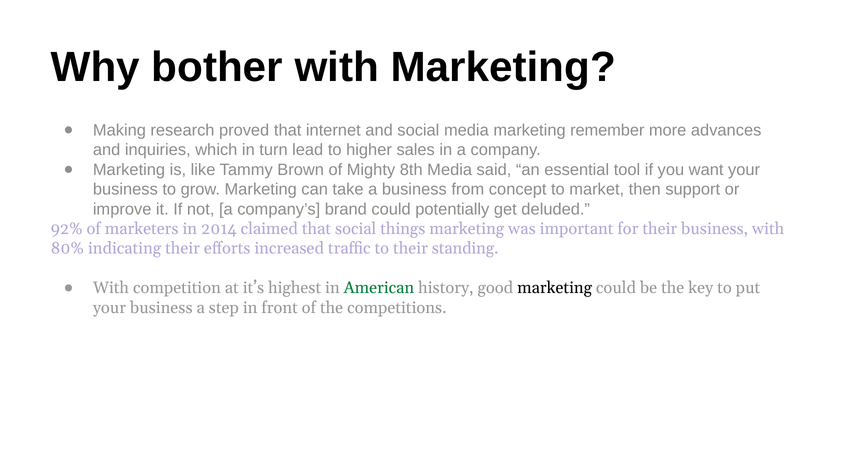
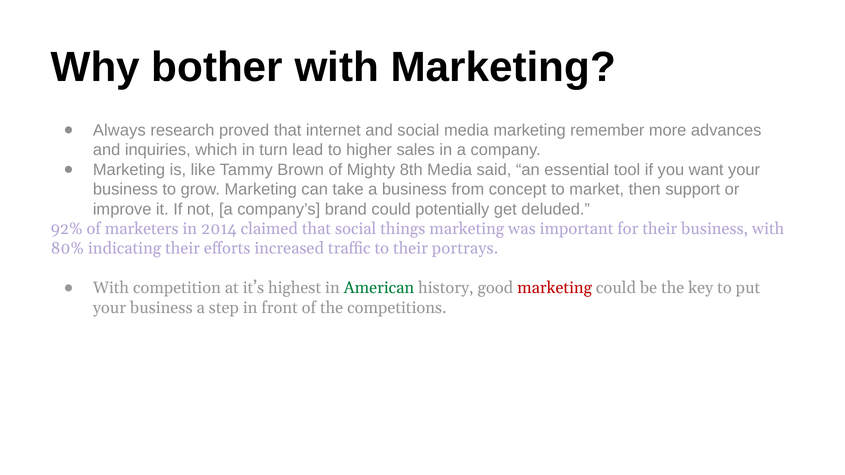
Making: Making -> Always
standing: standing -> portrays
marketing at (555, 288) colour: black -> red
